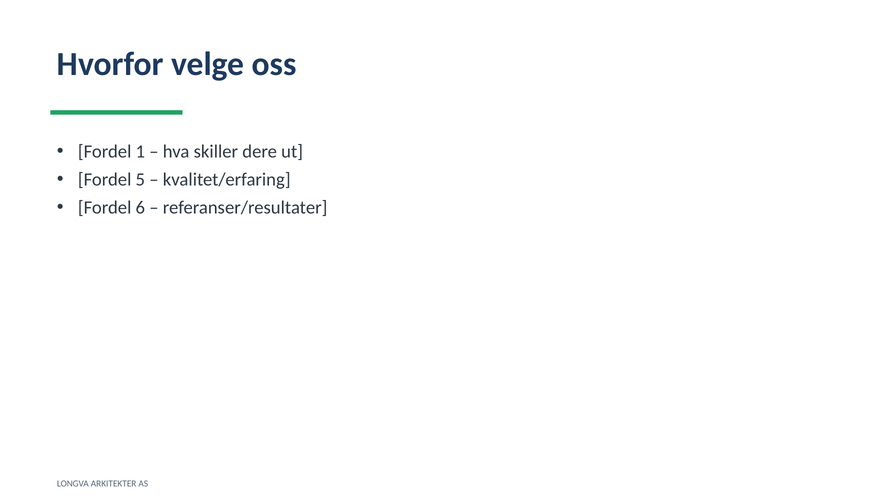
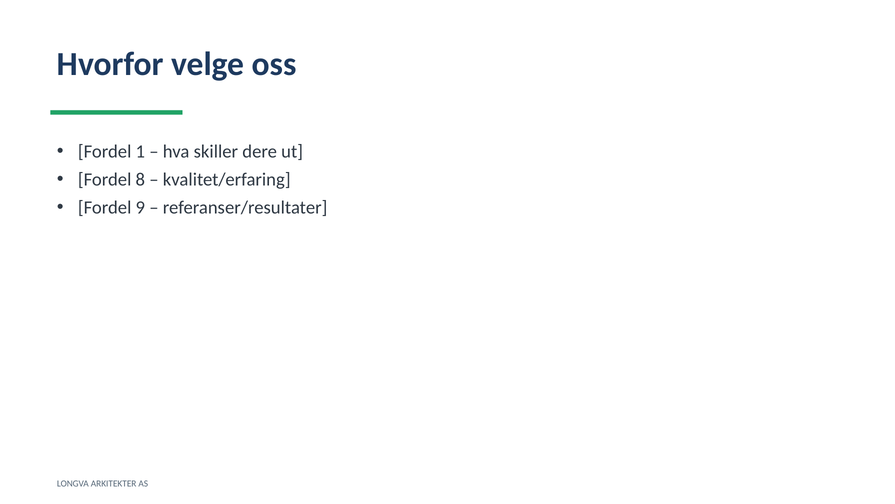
5: 5 -> 8
6: 6 -> 9
